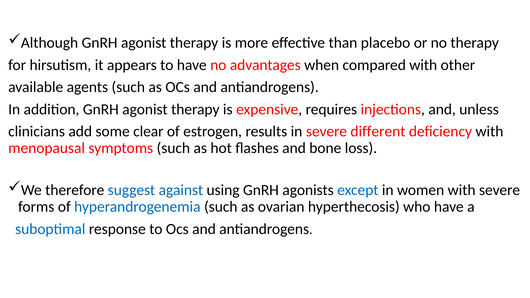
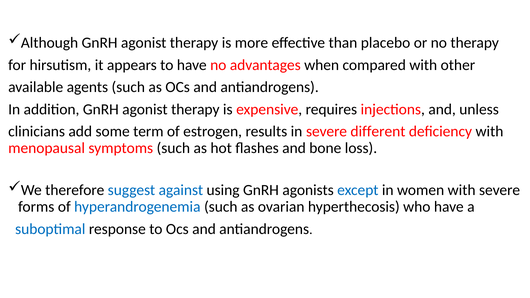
clear: clear -> term
